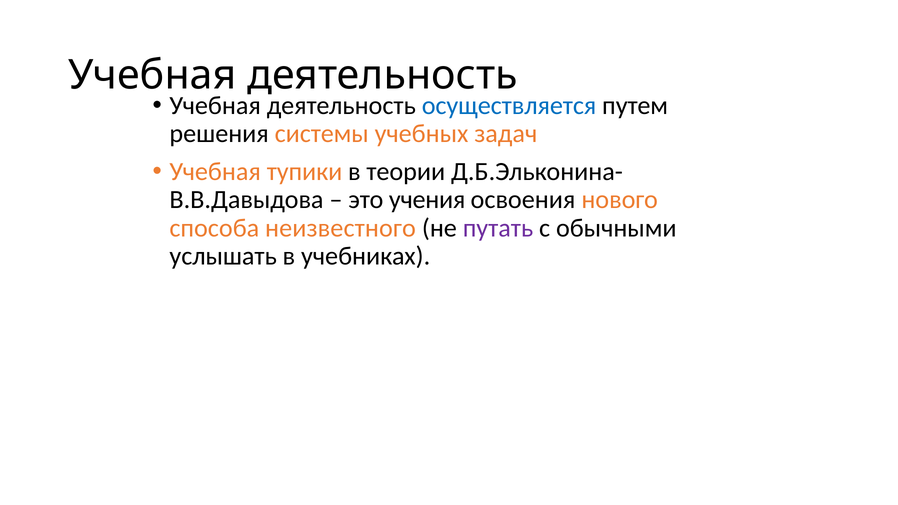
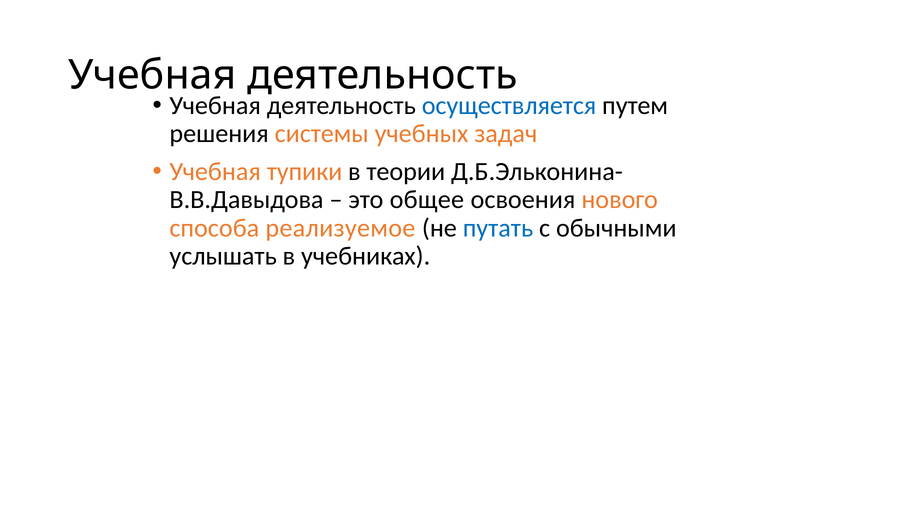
учения: учения -> общее
неизвестного: неизвестного -> реализуемое
путать colour: purple -> blue
